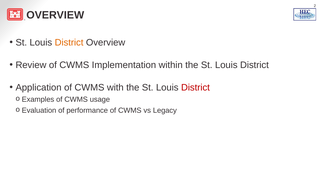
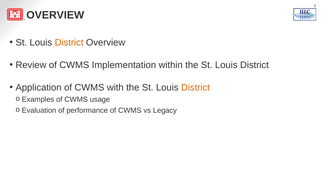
District at (195, 88) colour: red -> orange
